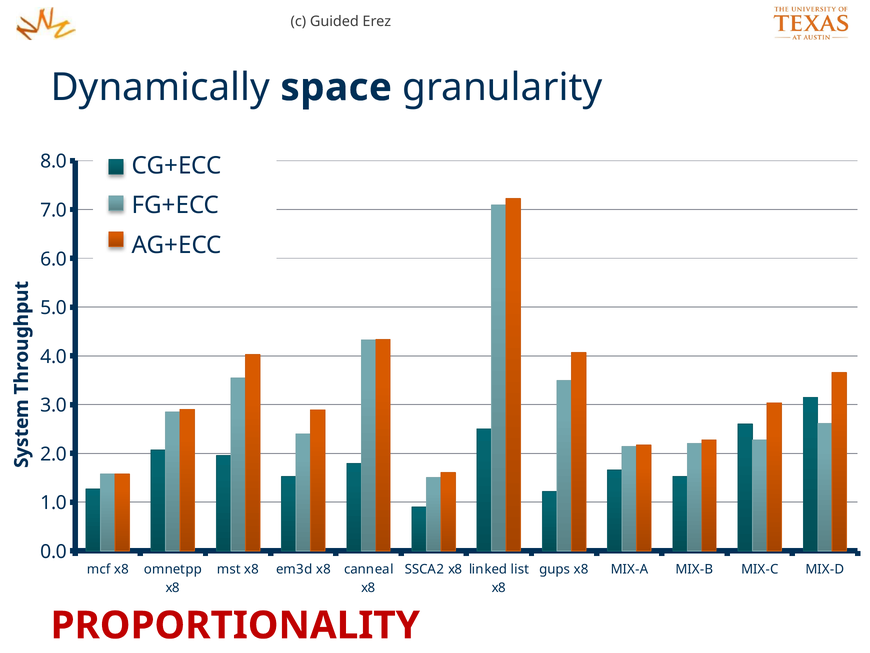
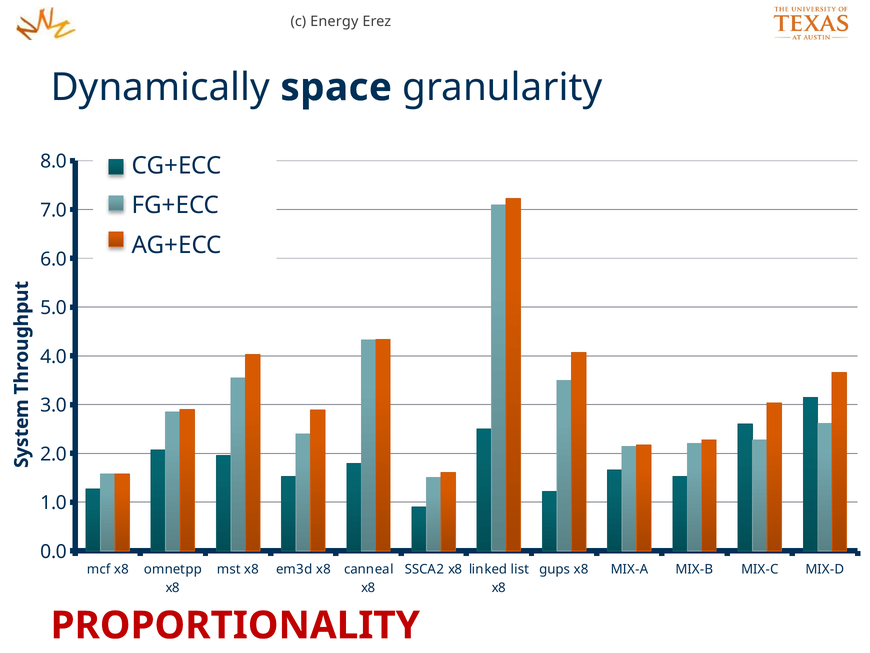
Guided: Guided -> Energy
